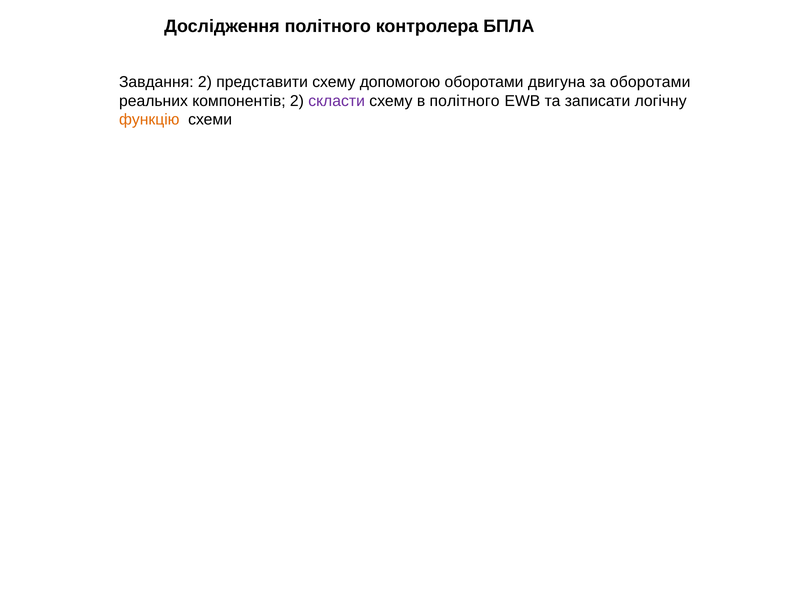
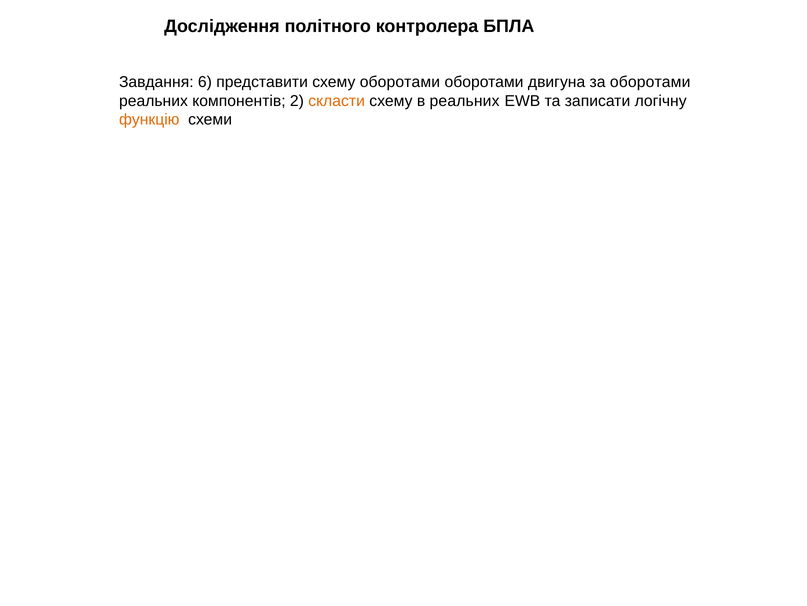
Завдання 2: 2 -> 6
схему допомогою: допомогою -> оборотами
скласти colour: purple -> orange
в політного: політного -> реальних
